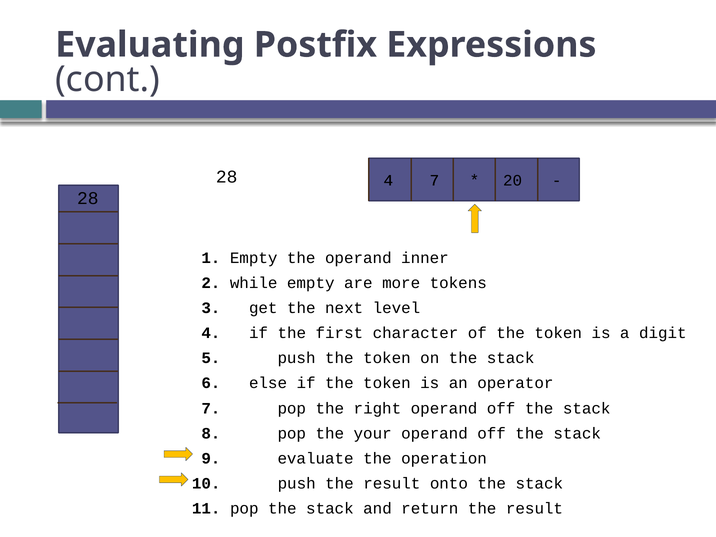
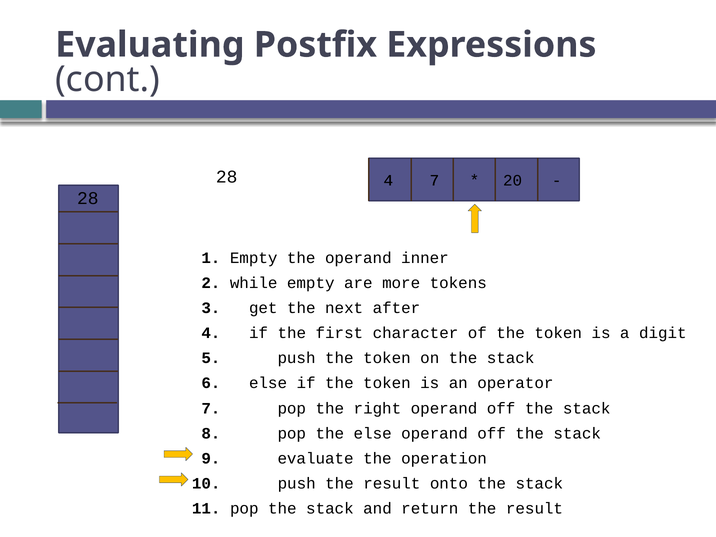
level: level -> after
the your: your -> else
